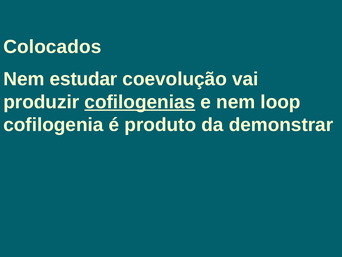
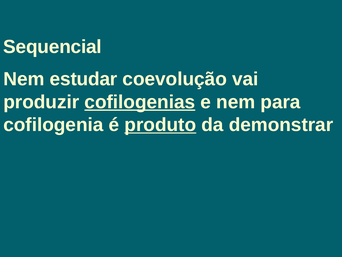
Colocados: Colocados -> Sequencial
loop: loop -> para
produto underline: none -> present
